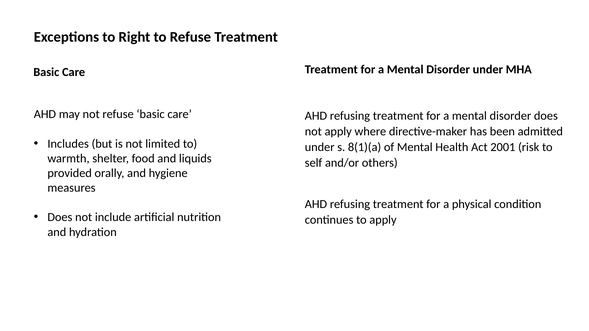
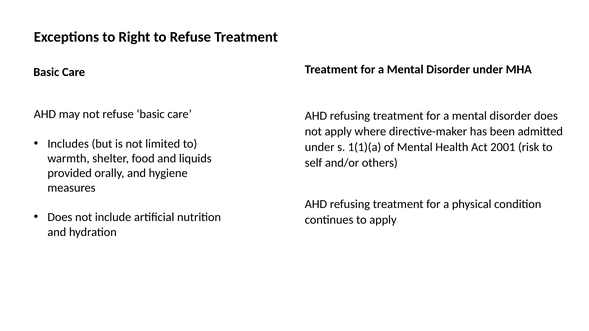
8(1)(a: 8(1)(a -> 1(1)(a
